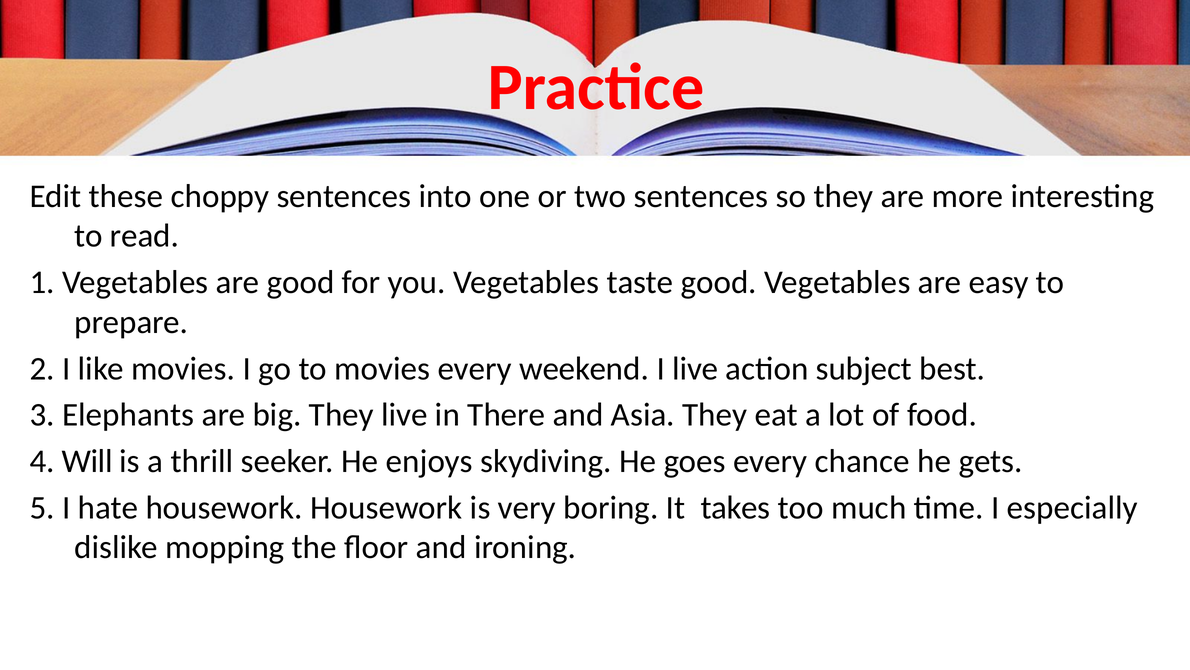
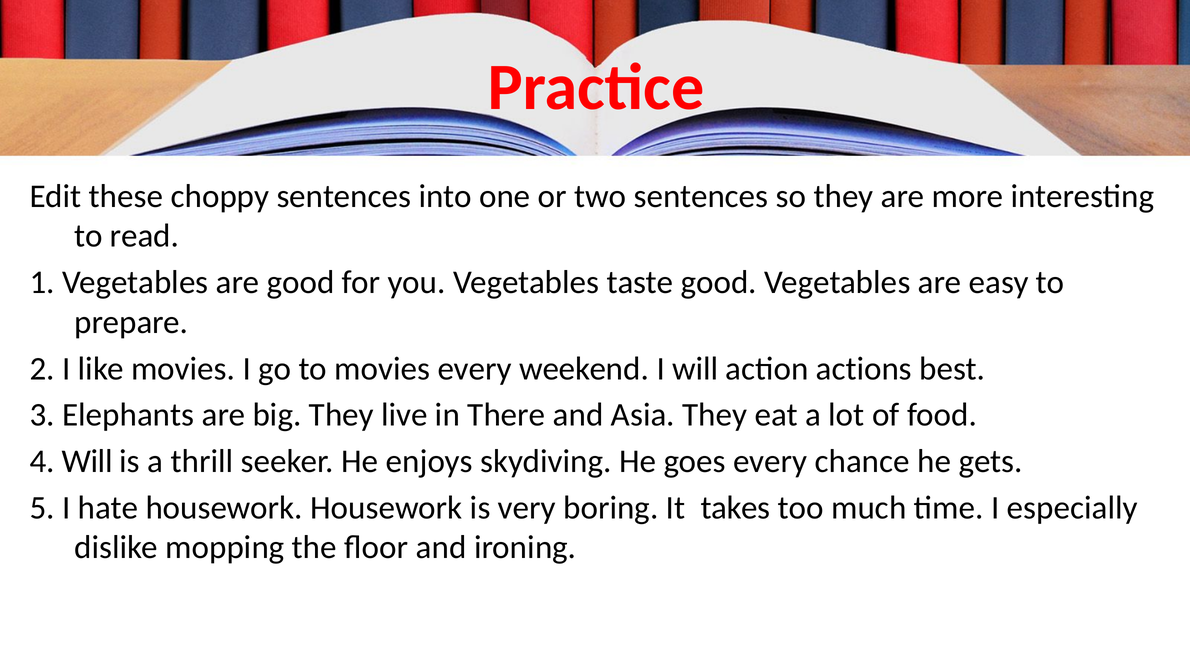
I live: live -> will
subject: subject -> actions
